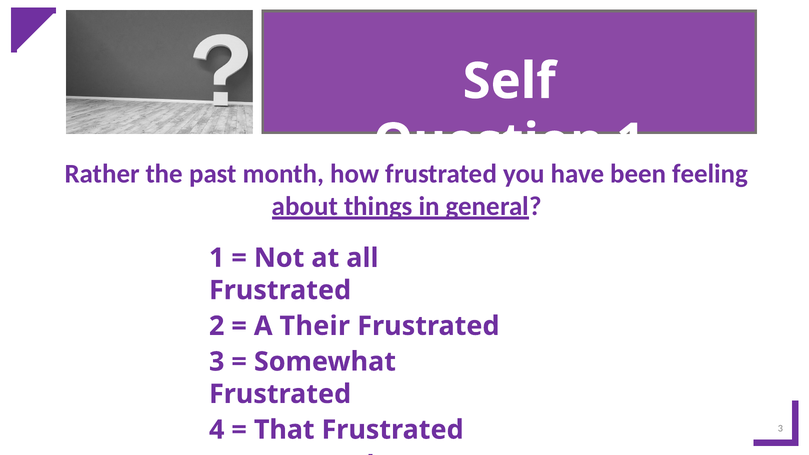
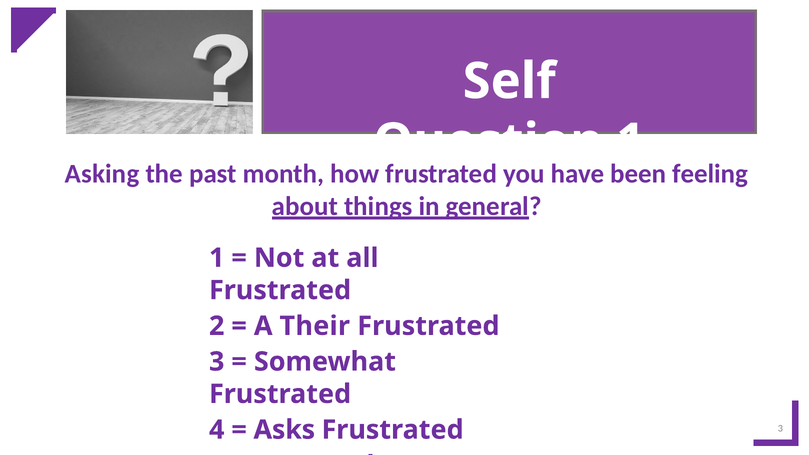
Rather: Rather -> Asking
That: That -> Asks
